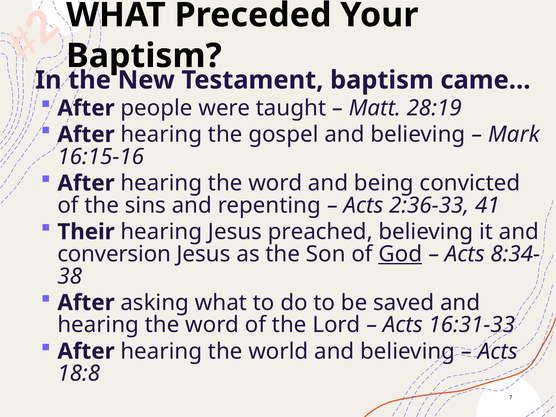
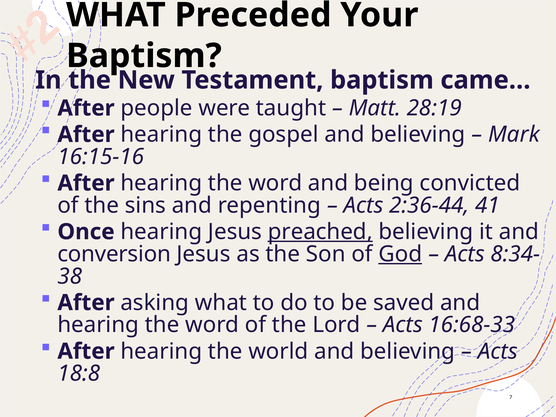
2:36-33: 2:36-33 -> 2:36-44
Their: Their -> Once
preached underline: none -> present
16:31-33: 16:31-33 -> 16:68-33
